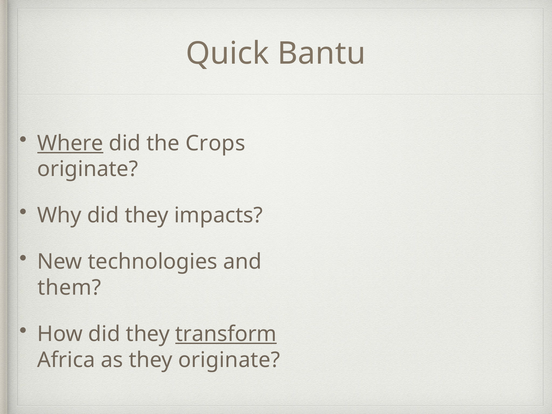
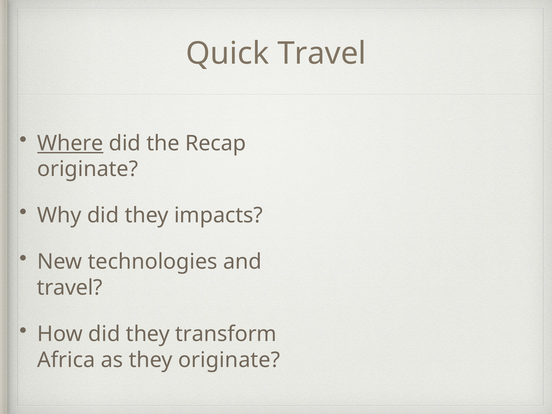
Quick Bantu: Bantu -> Travel
Crops: Crops -> Recap
them at (69, 288): them -> travel
transform underline: present -> none
